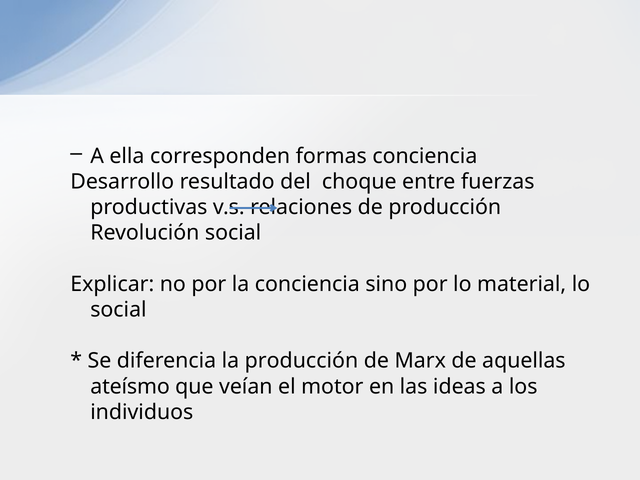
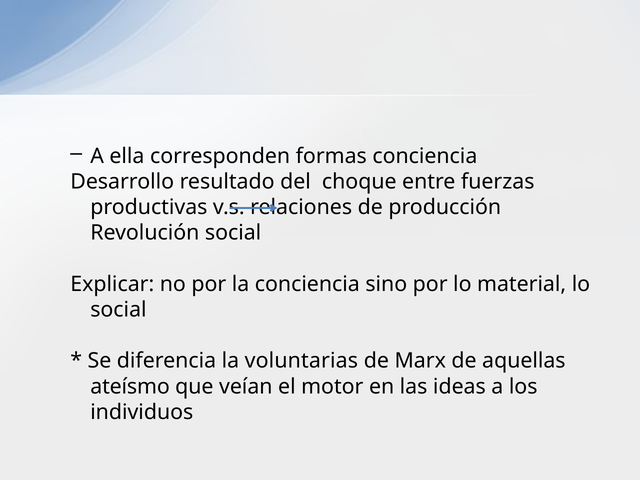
la producción: producción -> voluntarias
